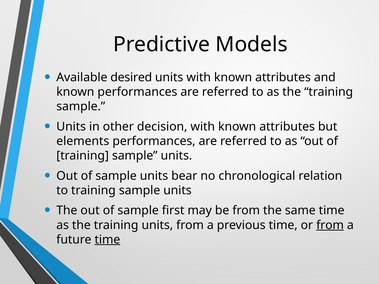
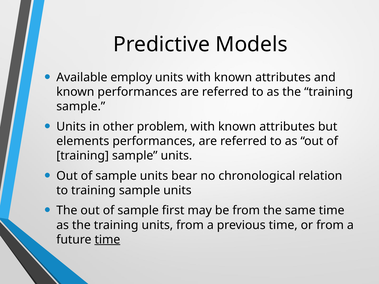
desired: desired -> employ
decision: decision -> problem
from at (330, 225) underline: present -> none
